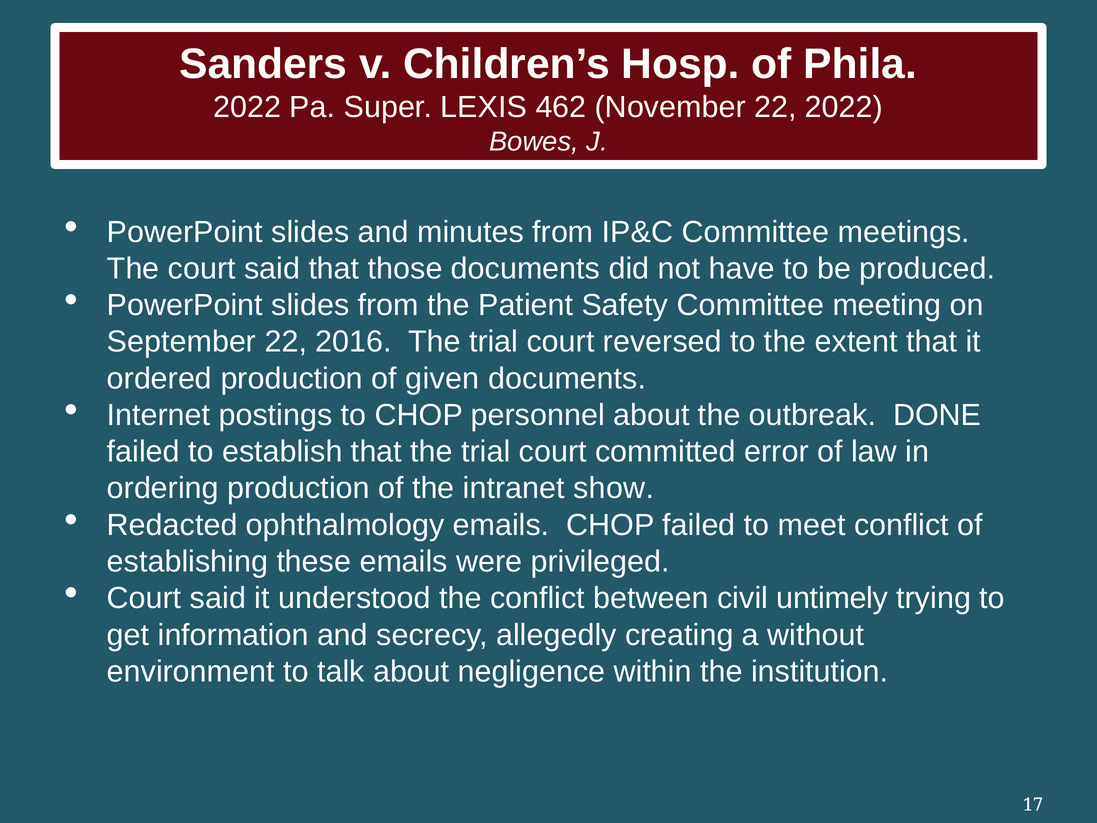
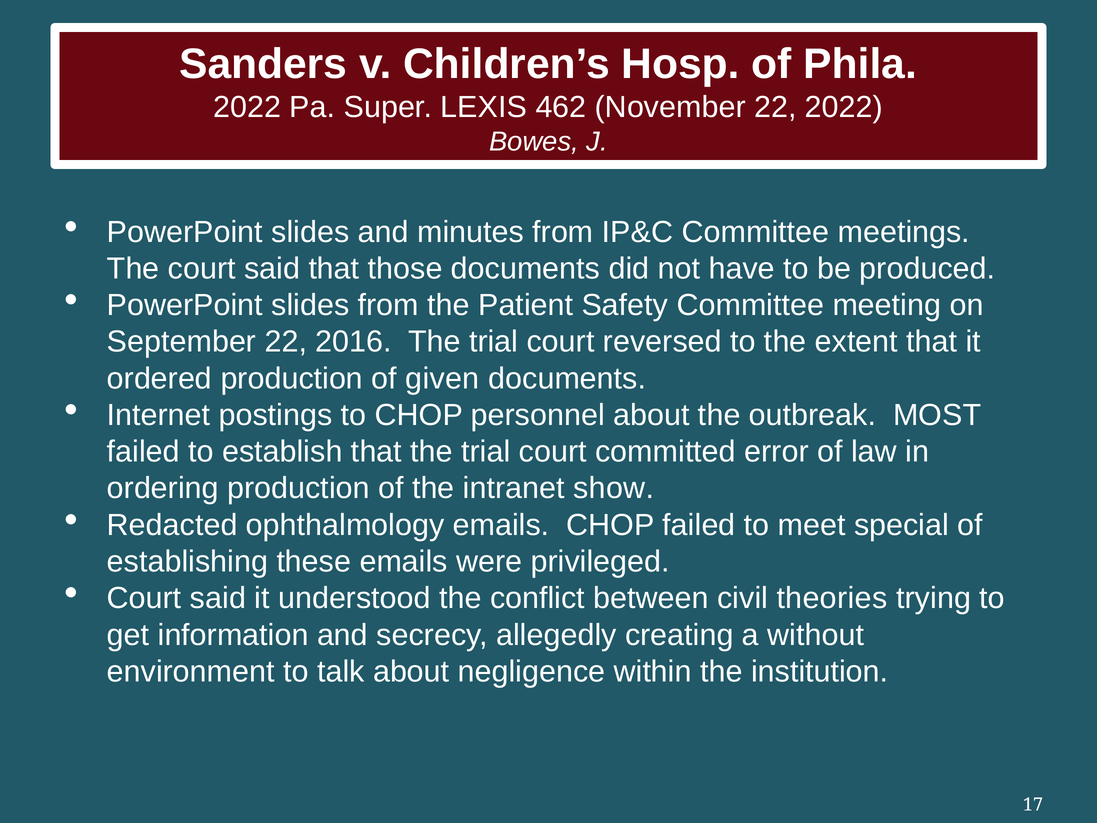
DONE: DONE -> MOST
meet conflict: conflict -> special
untimely: untimely -> theories
